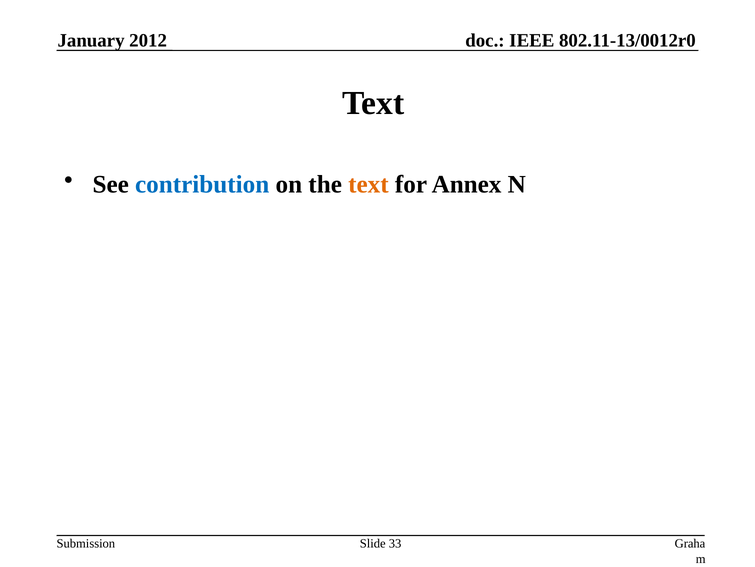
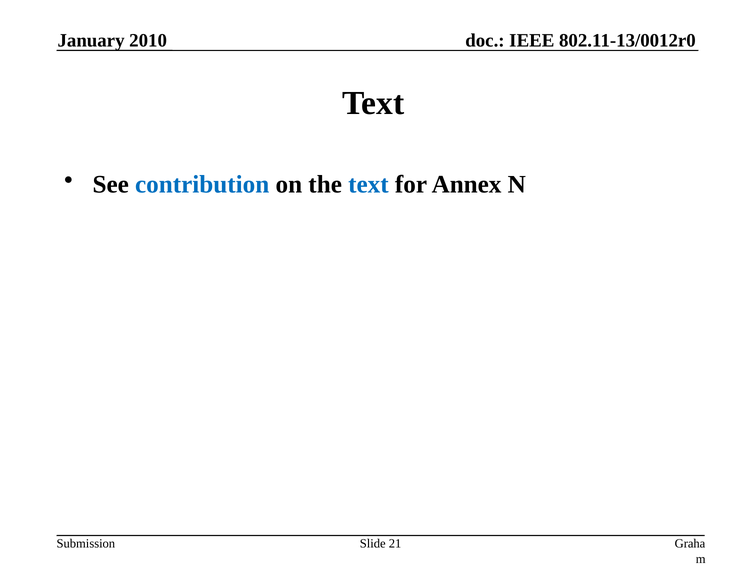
2012: 2012 -> 2010
text at (368, 184) colour: orange -> blue
33: 33 -> 21
